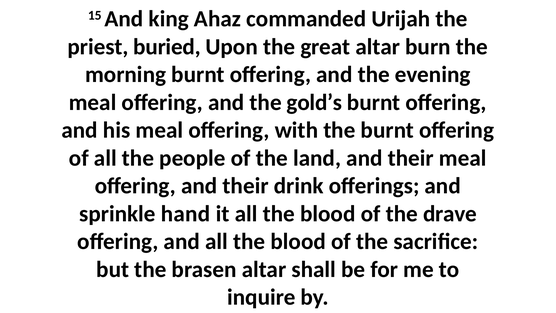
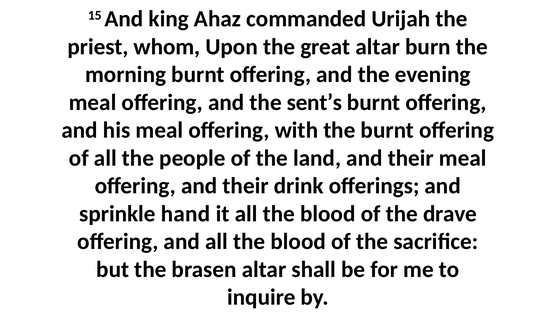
buried: buried -> whom
gold’s: gold’s -> sent’s
